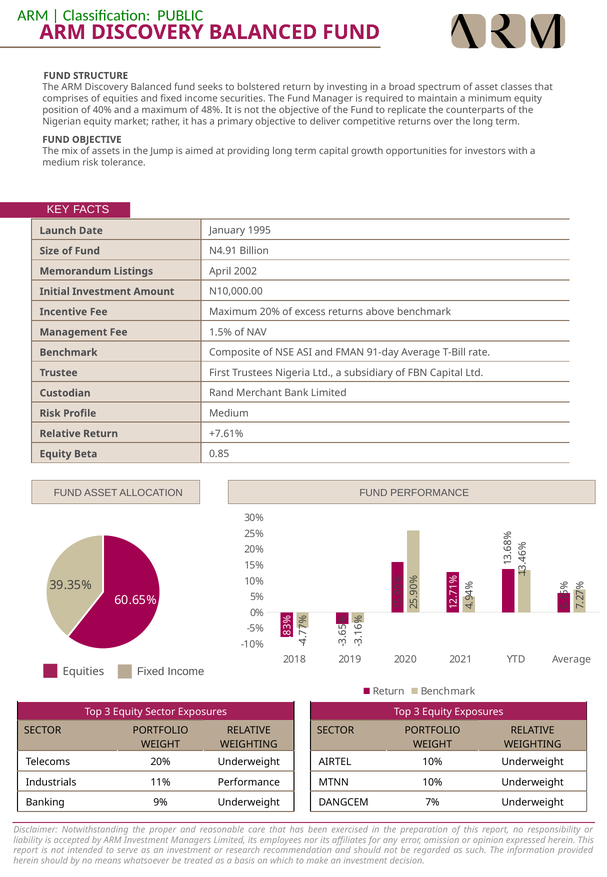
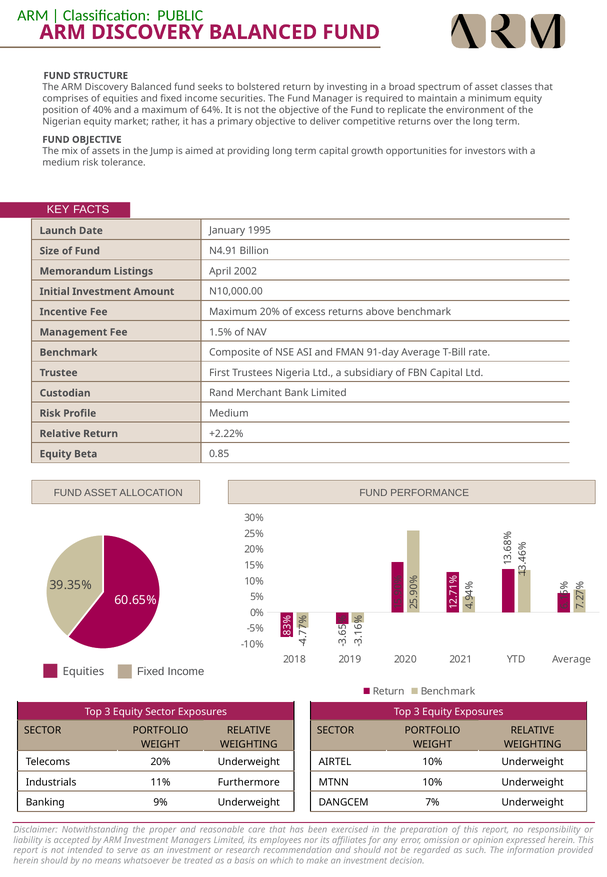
48%: 48% -> 64%
counterparts: counterparts -> environment
+7.61%: +7.61% -> +2.22%
11% Performance: Performance -> Furthermore
